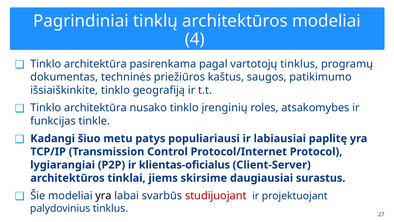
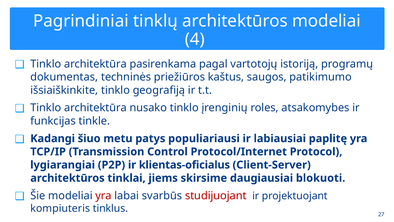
vartotojų tinklus: tinklus -> istoriją
surastus: surastus -> blokuoti
yra at (104, 195) colour: black -> red
palydovinius: palydovinius -> kompiuteris
